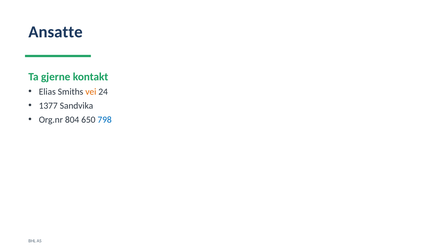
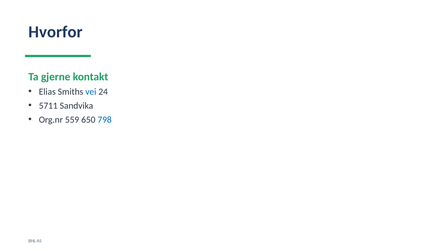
Ansatte: Ansatte -> Hvorfor
vei colour: orange -> blue
1377: 1377 -> 5711
804: 804 -> 559
